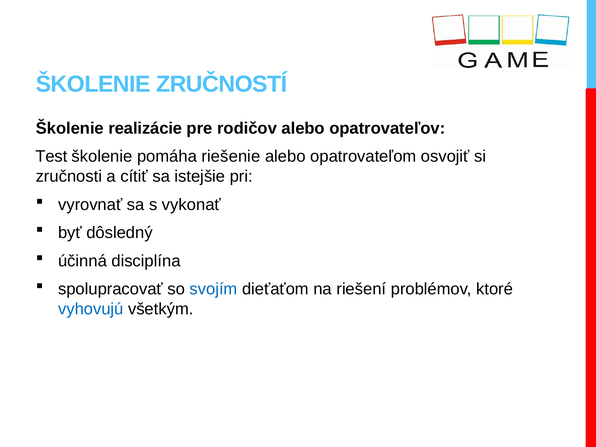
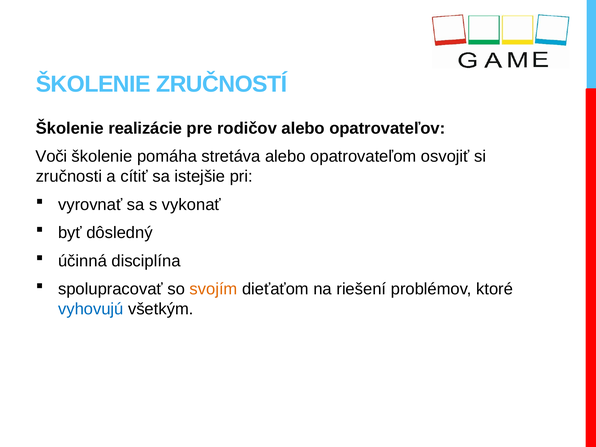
Test: Test -> Voči
riešenie: riešenie -> stretáva
svojím colour: blue -> orange
